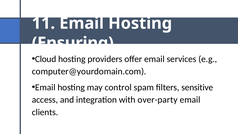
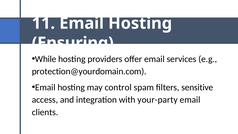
Cloud: Cloud -> While
computer@yourdomain.com: computer@yourdomain.com -> protection@yourdomain.com
over-party: over-party -> your-party
